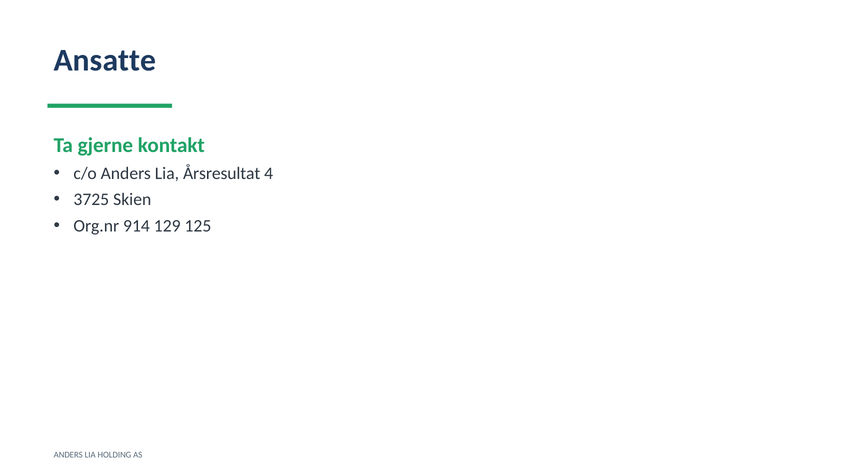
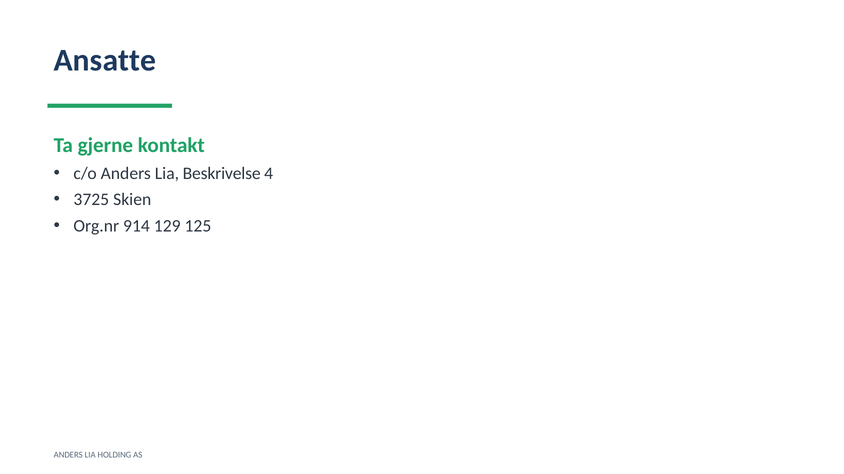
Årsresultat: Årsresultat -> Beskrivelse
